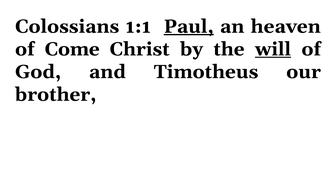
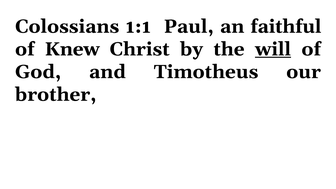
Paul underline: present -> none
heaven: heaven -> faithful
Come: Come -> Knew
